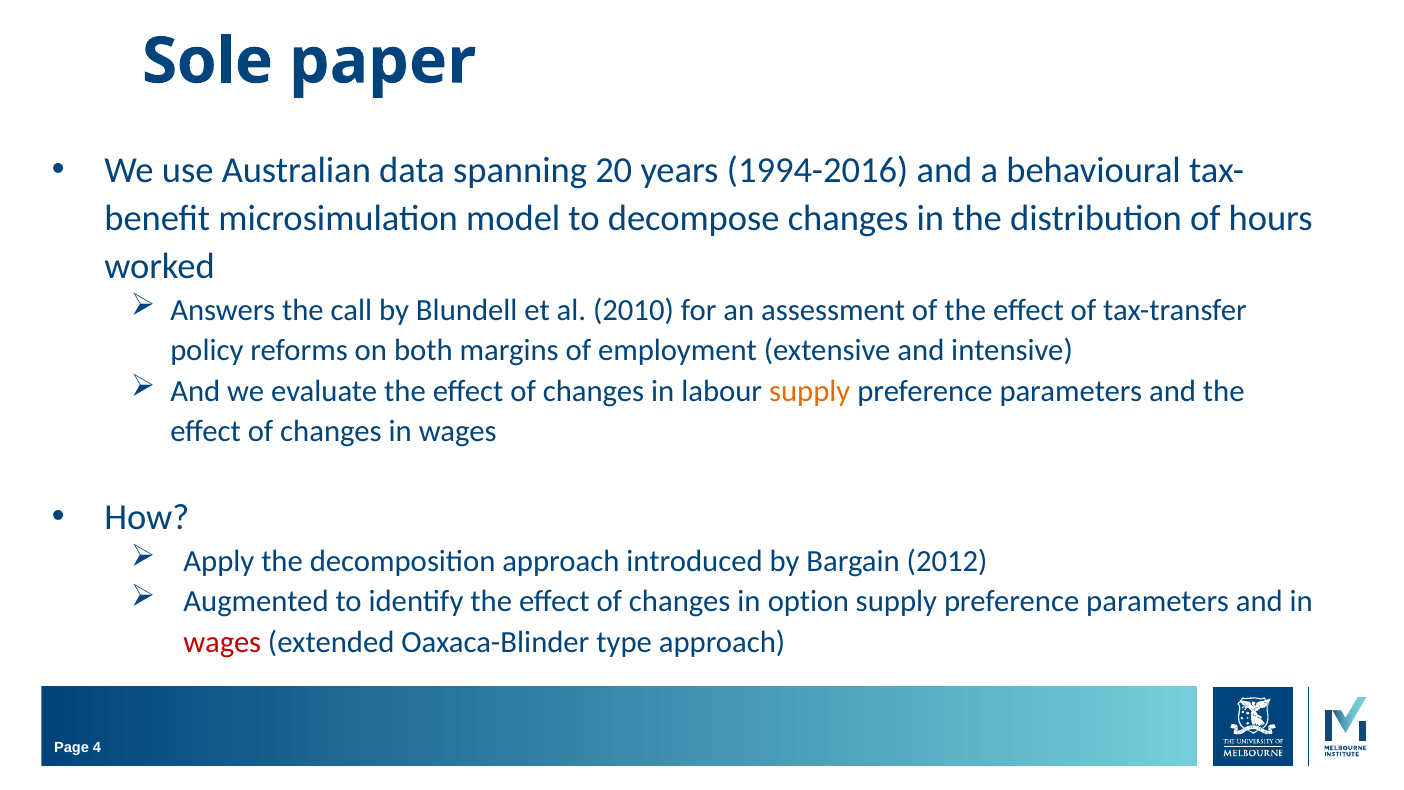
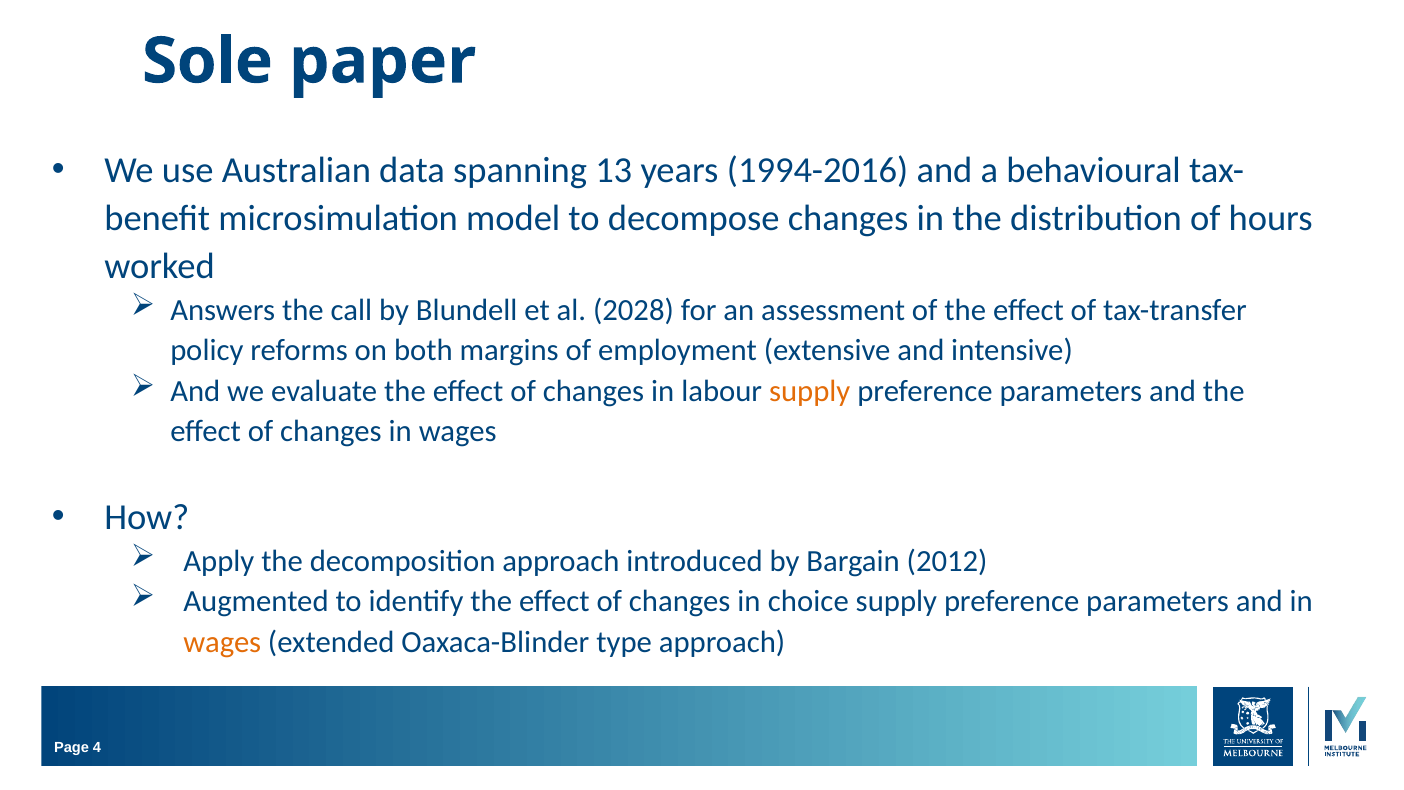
20: 20 -> 13
2010: 2010 -> 2028
option: option -> choice
wages at (222, 642) colour: red -> orange
